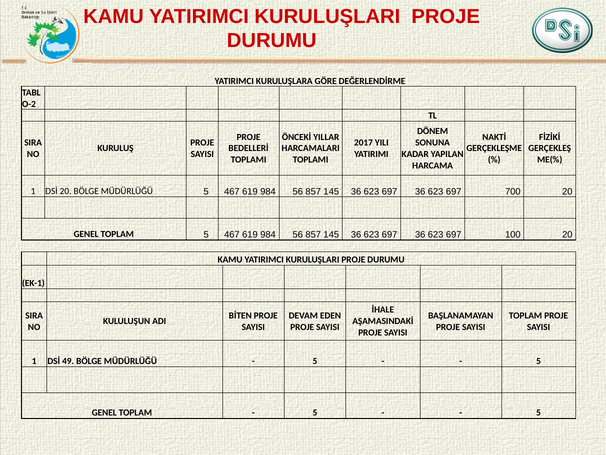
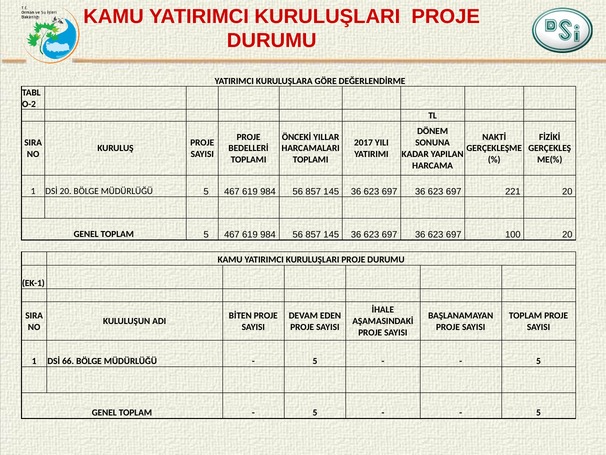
700: 700 -> 221
49: 49 -> 66
